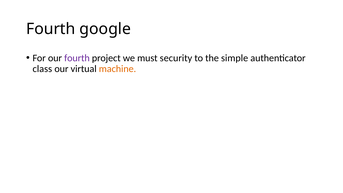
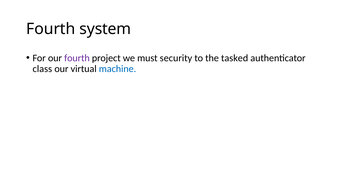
google: google -> system
simple: simple -> tasked
machine colour: orange -> blue
